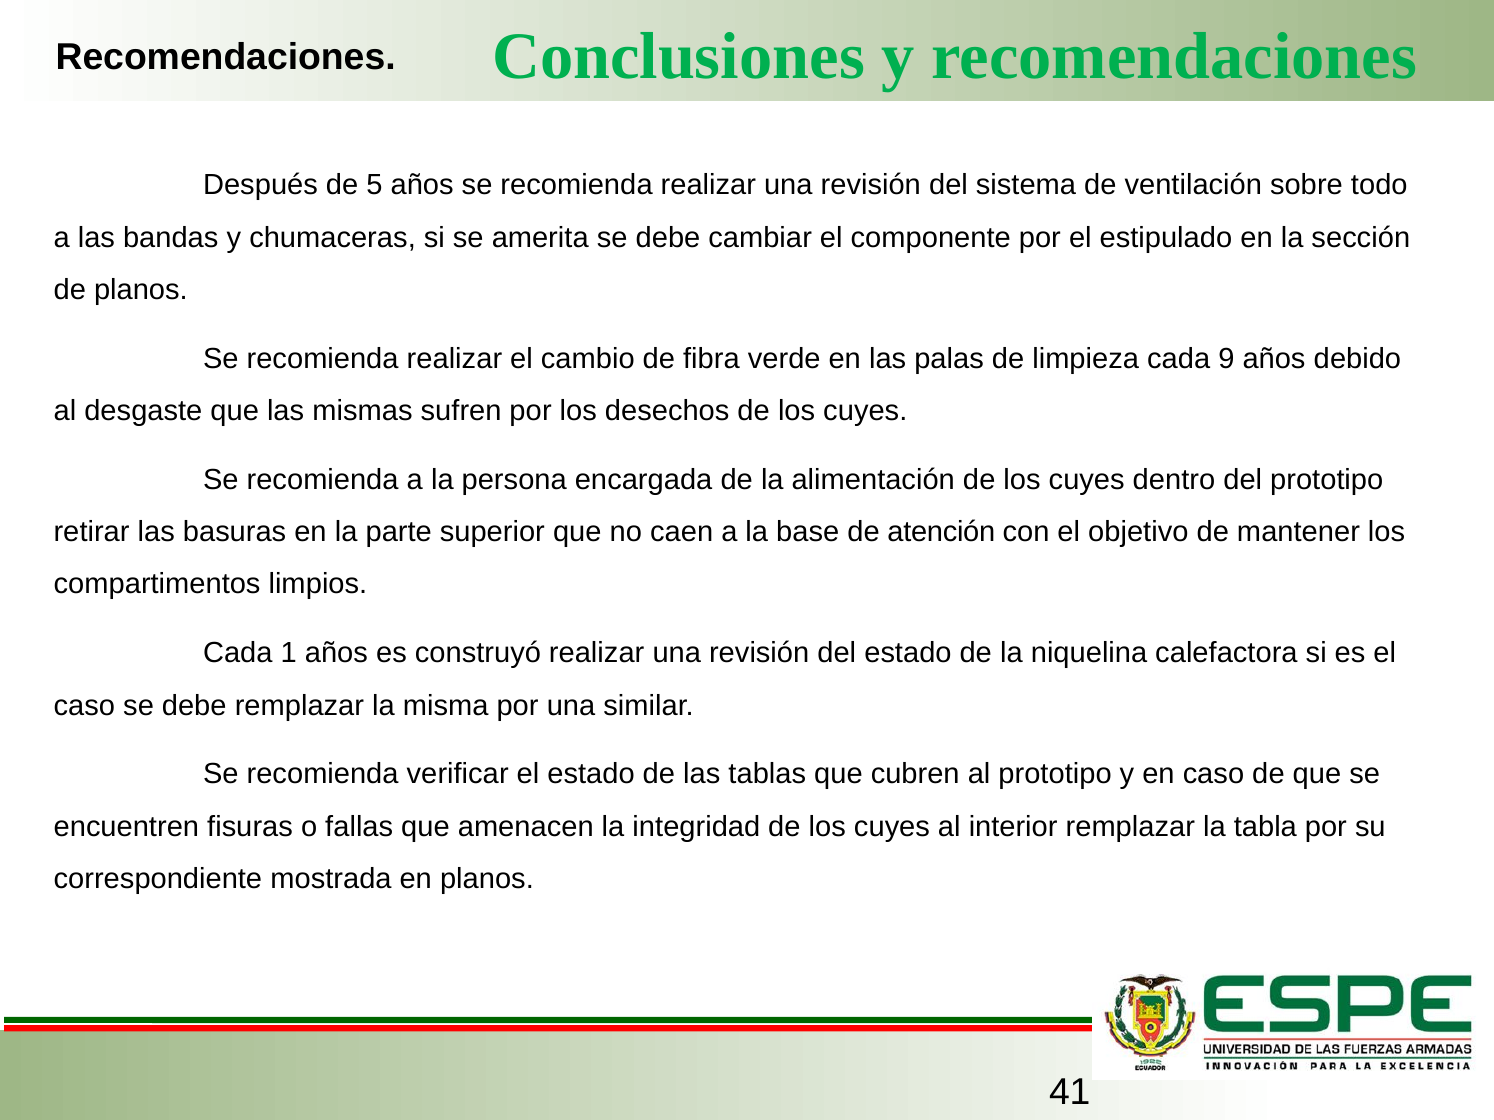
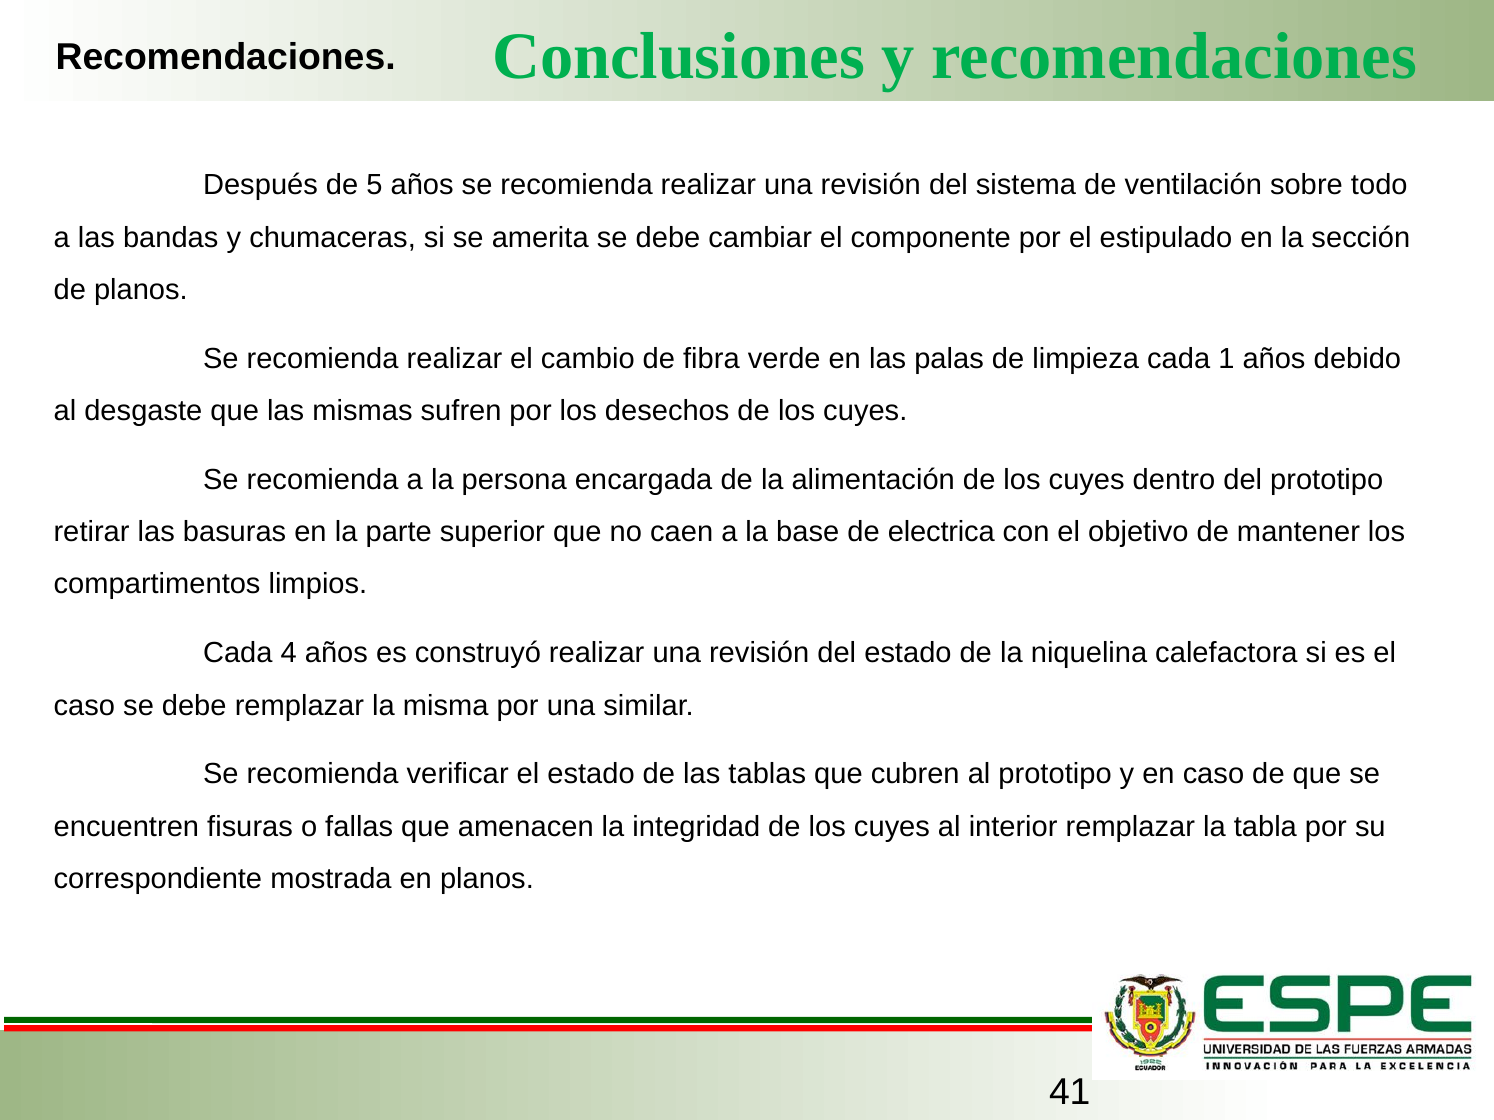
9: 9 -> 1
atención: atención -> electrica
1: 1 -> 4
